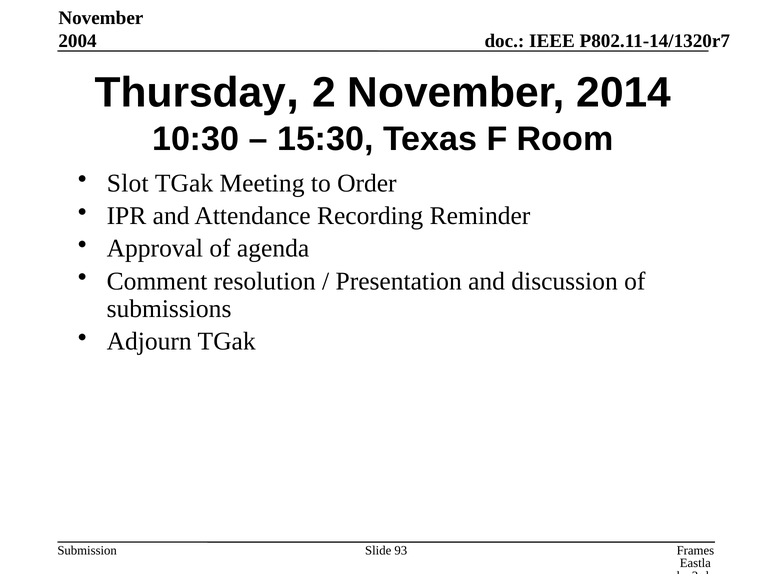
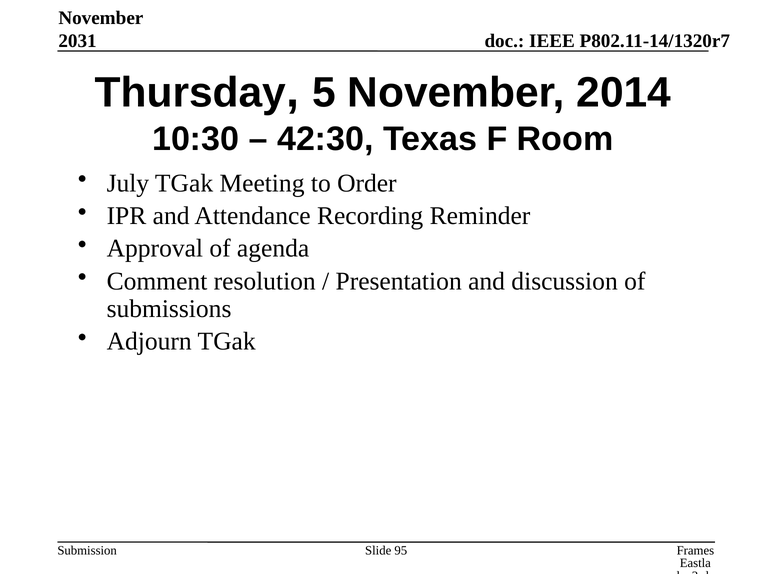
2004: 2004 -> 2031
2: 2 -> 5
15:30: 15:30 -> 42:30
Slot: Slot -> July
93: 93 -> 95
